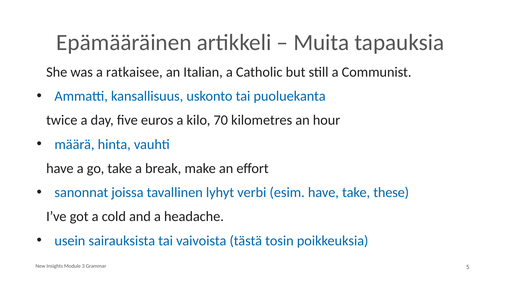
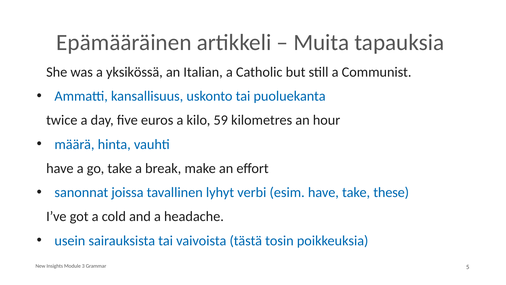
ratkaisee: ratkaisee -> yksikössä
70: 70 -> 59
